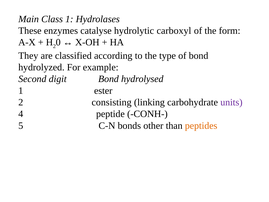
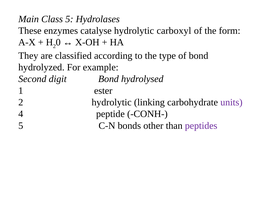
Class 1: 1 -> 5
consisting at (112, 102): consisting -> hydrolytic
peptides colour: orange -> purple
